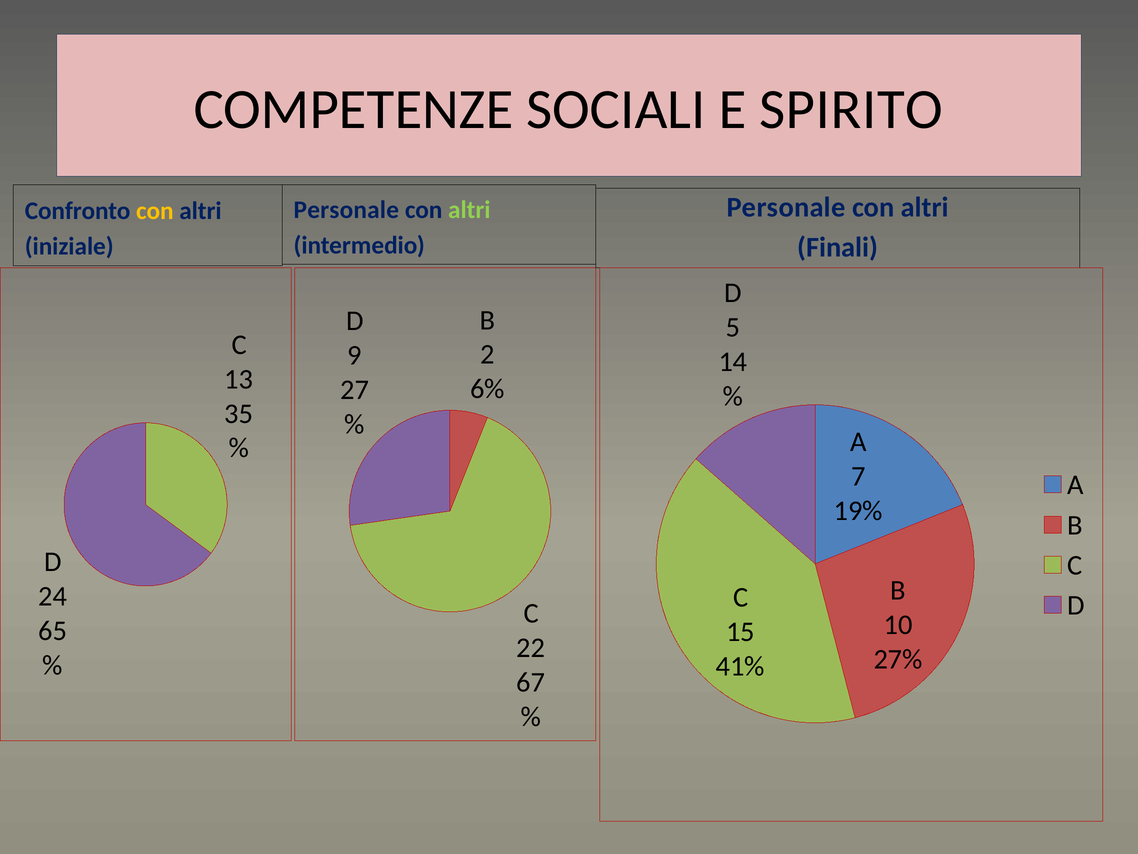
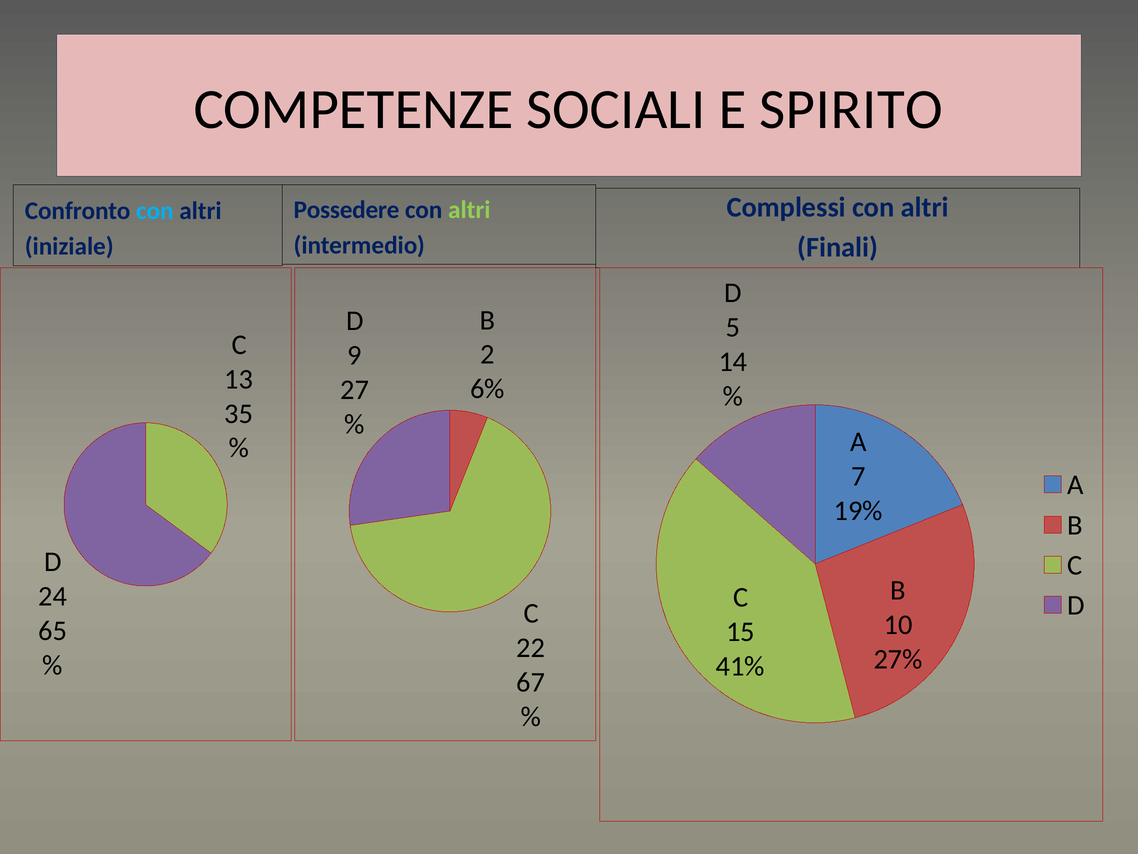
Personale at (786, 207): Personale -> Complessi
Personale at (346, 210): Personale -> Possedere
con at (155, 211) colour: yellow -> light blue
